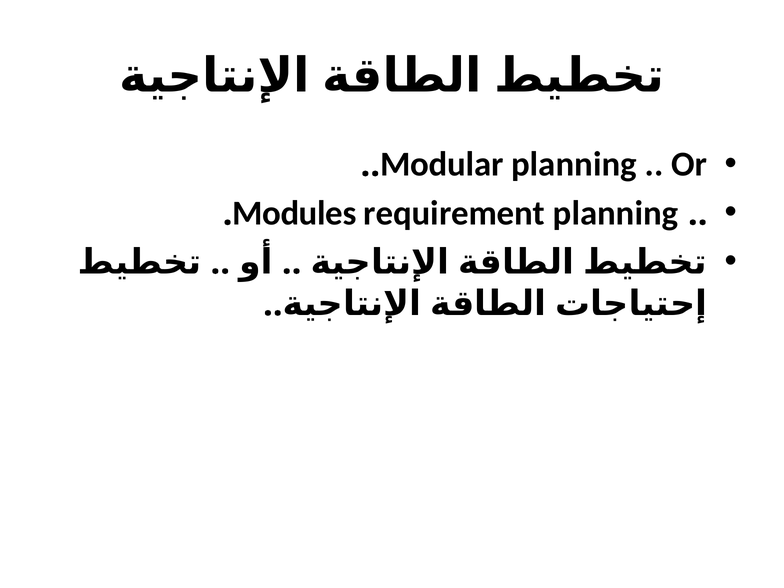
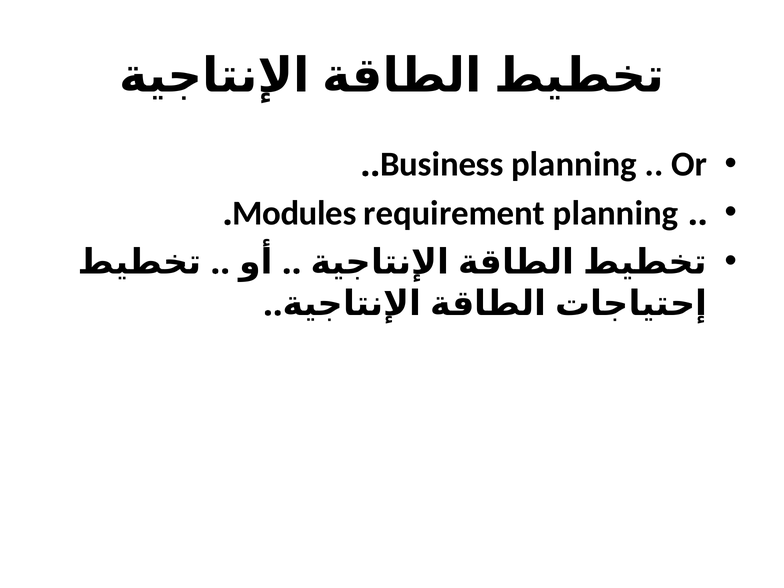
Modular: Modular -> Business
